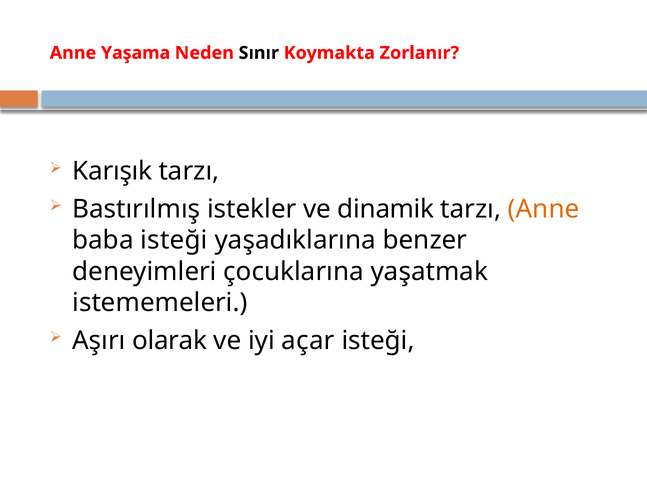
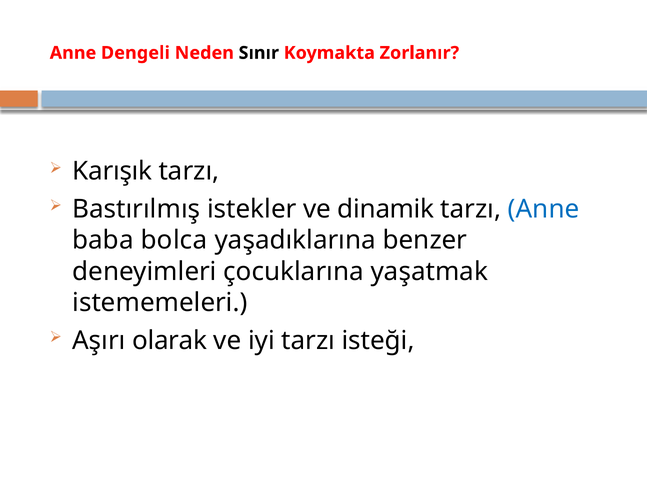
Yaşama: Yaşama -> Dengeli
Anne at (544, 209) colour: orange -> blue
baba isteği: isteği -> bolca
iyi açar: açar -> tarzı
